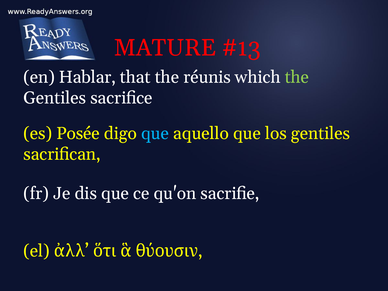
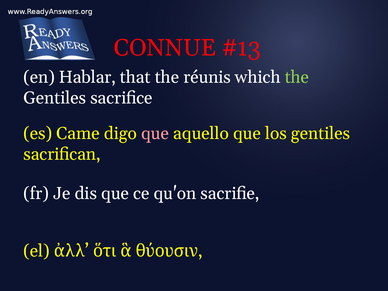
MATURE: MATURE -> CONNUE
Posée: Posée -> Came
que at (155, 134) colour: light blue -> pink
